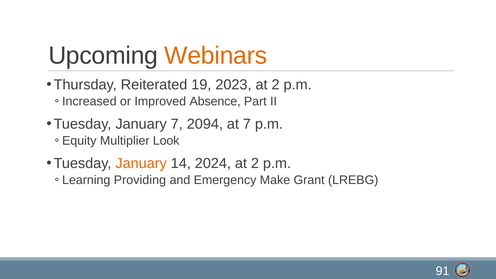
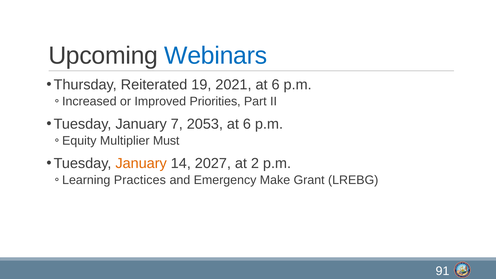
Webinars colour: orange -> blue
2023: 2023 -> 2021
2 at (276, 85): 2 -> 6
Absence: Absence -> Priorities
2094: 2094 -> 2053
7 at (247, 124): 7 -> 6
Look: Look -> Must
2024: 2024 -> 2027
Providing: Providing -> Practices
